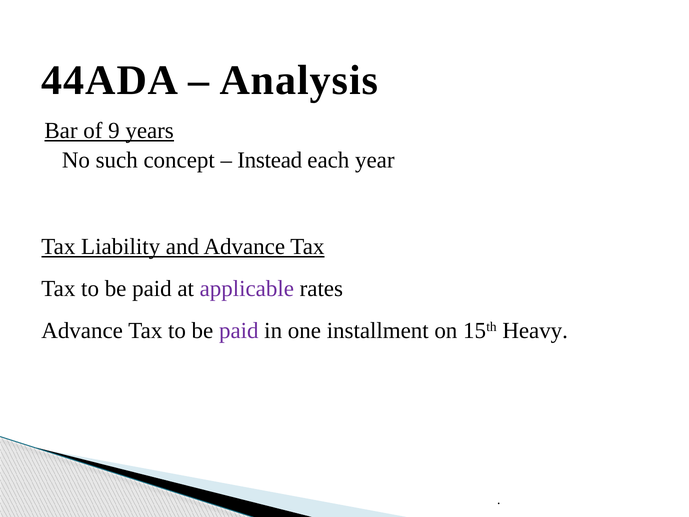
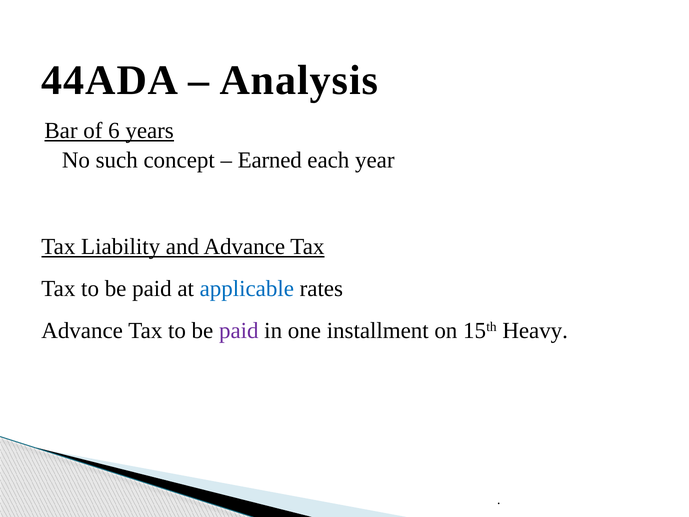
9: 9 -> 6
Instead: Instead -> Earned
applicable colour: purple -> blue
